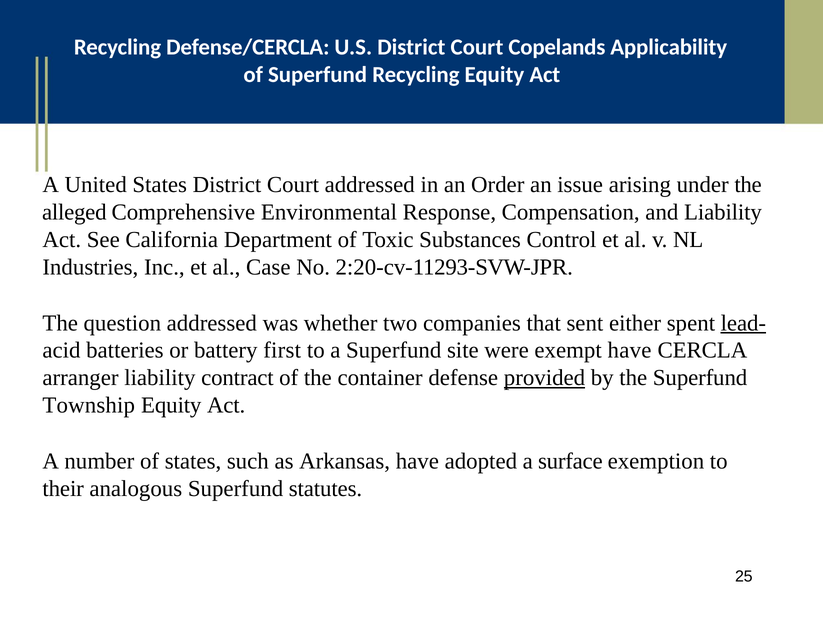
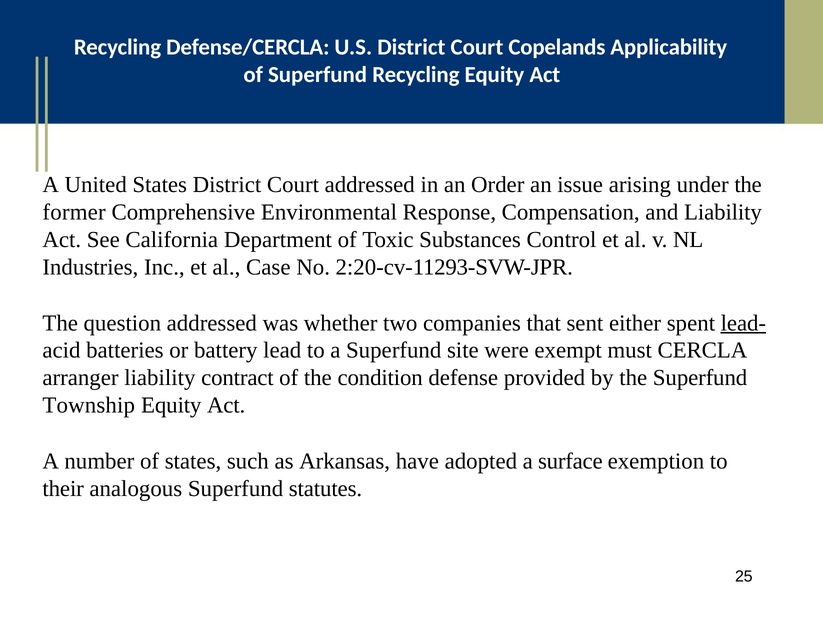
alleged: alleged -> former
first: first -> lead
exempt have: have -> must
container: container -> condition
provided underline: present -> none
